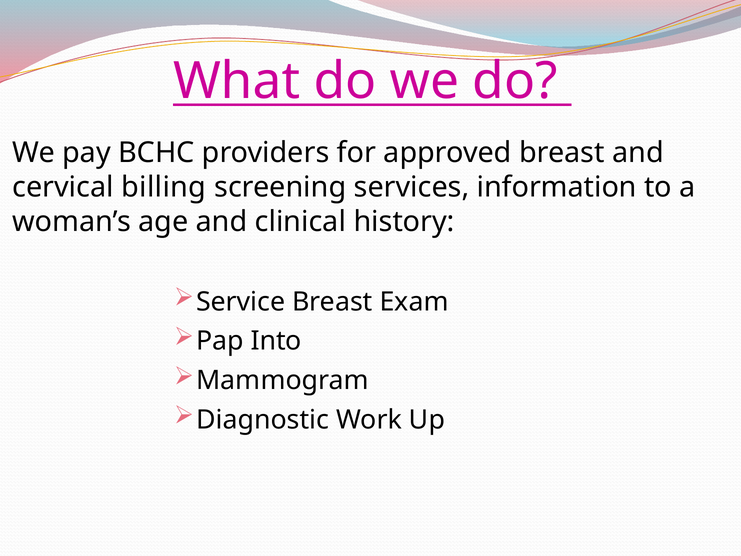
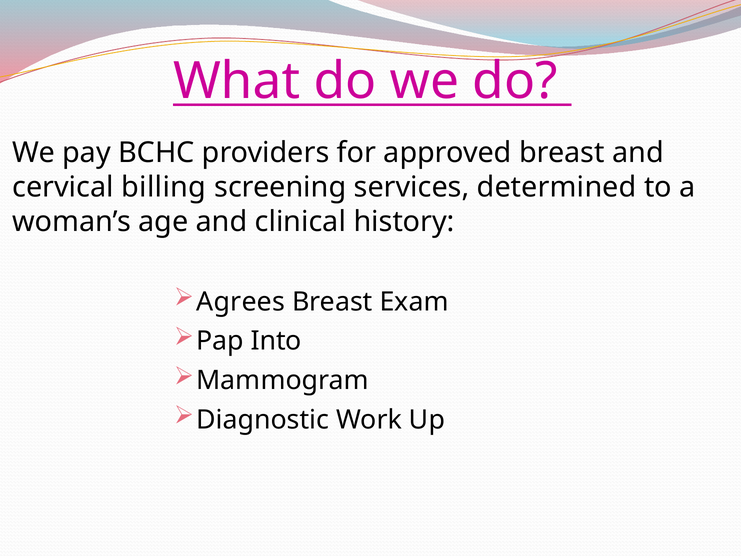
information: information -> determined
Service: Service -> Agrees
